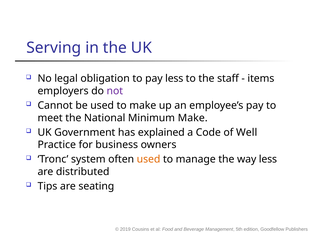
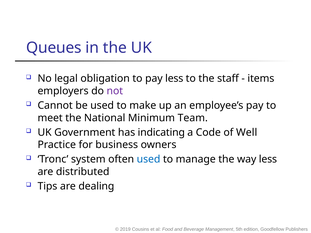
Serving: Serving -> Queues
Minimum Make: Make -> Team
explained: explained -> indicating
used at (149, 159) colour: orange -> blue
seating: seating -> dealing
